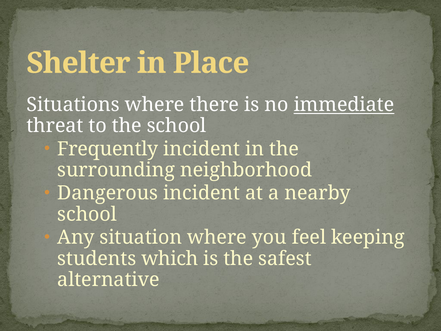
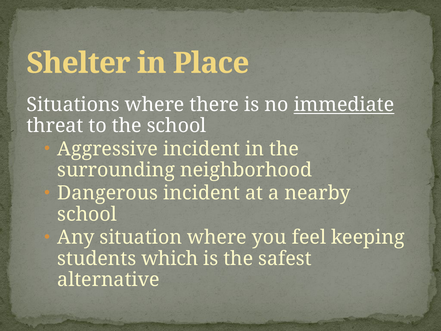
Frequently: Frequently -> Aggressive
